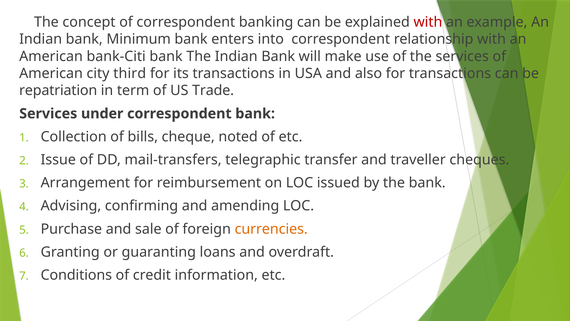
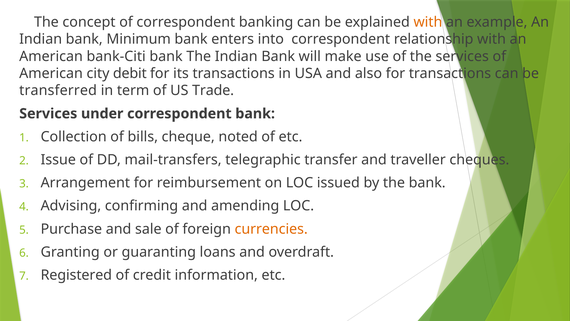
with at (428, 22) colour: red -> orange
third: third -> debit
repatriation: repatriation -> transferred
Conditions: Conditions -> Registered
